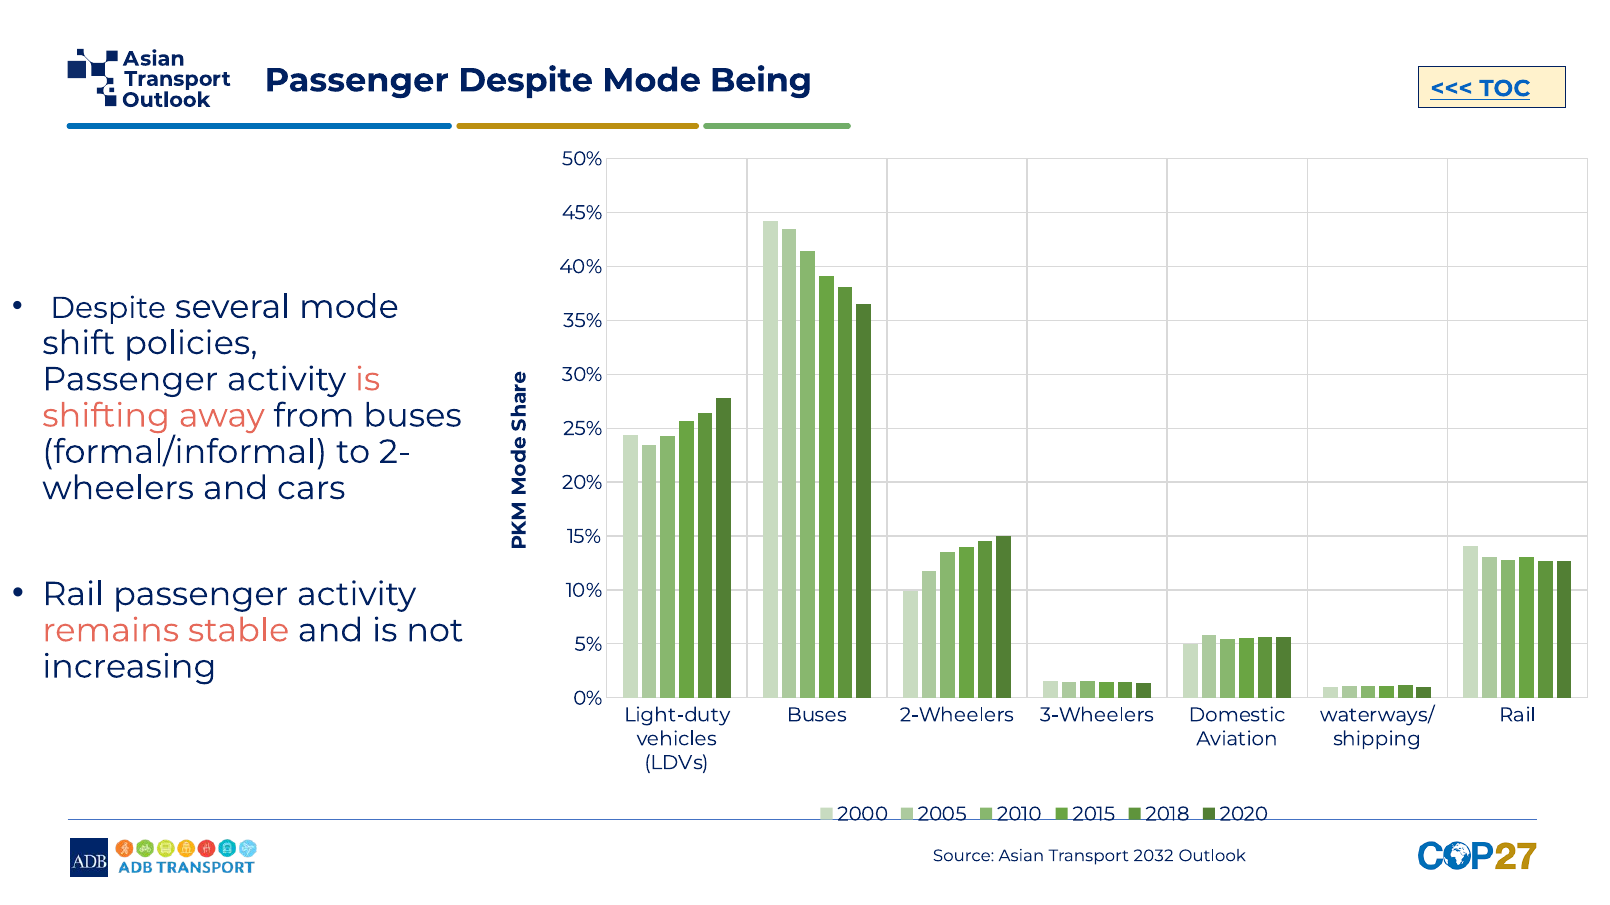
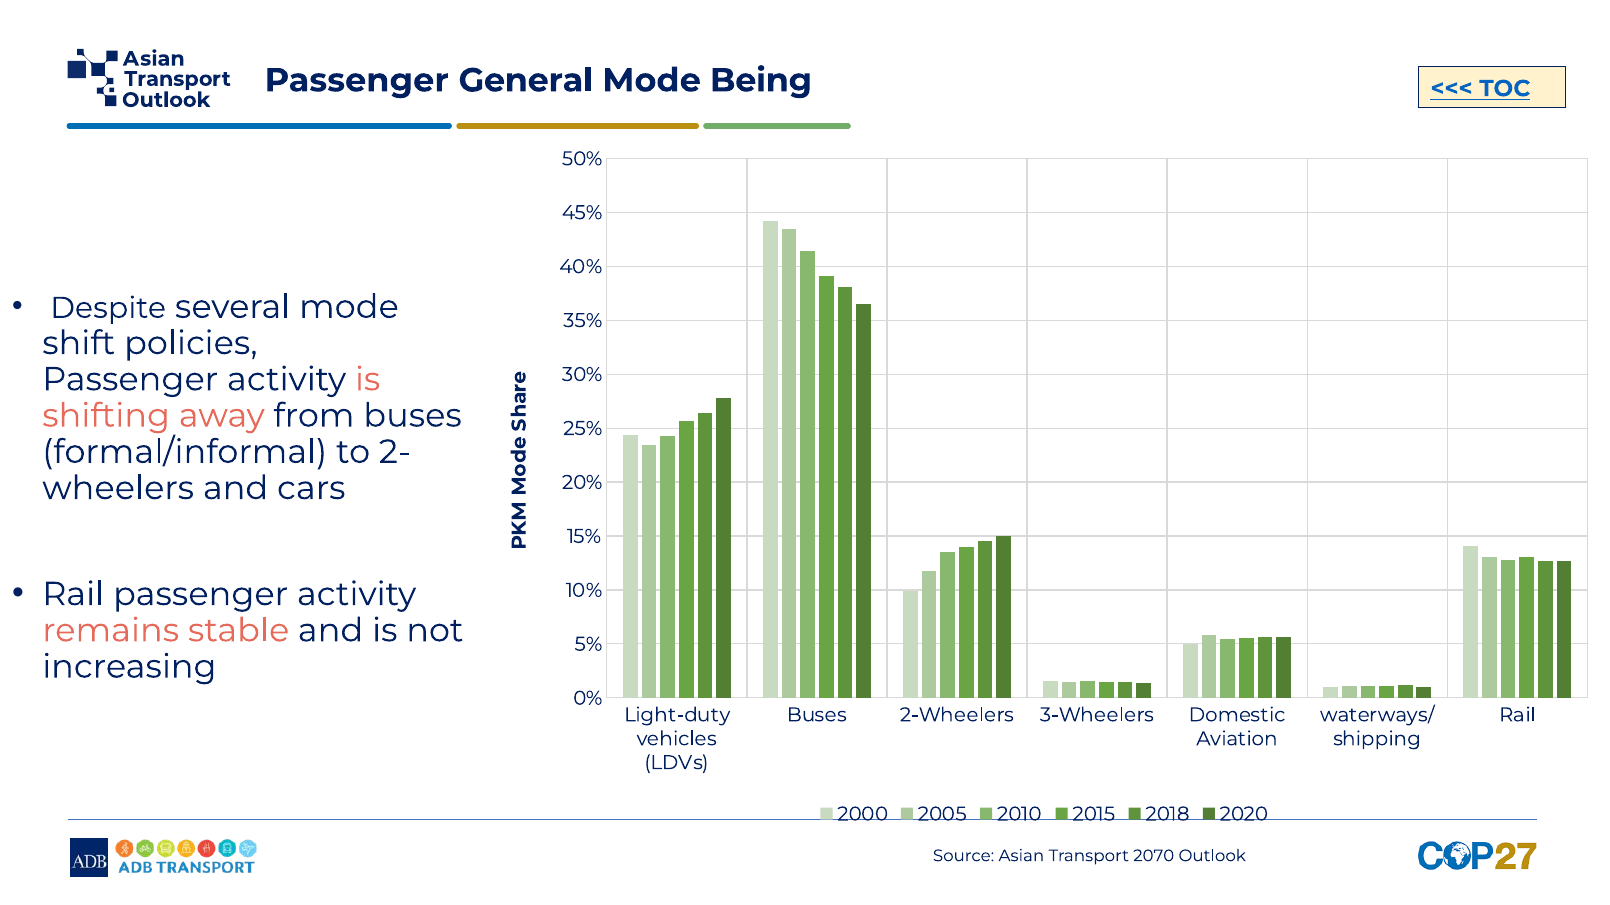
Passenger Despite: Despite -> General
2032: 2032 -> 2070
